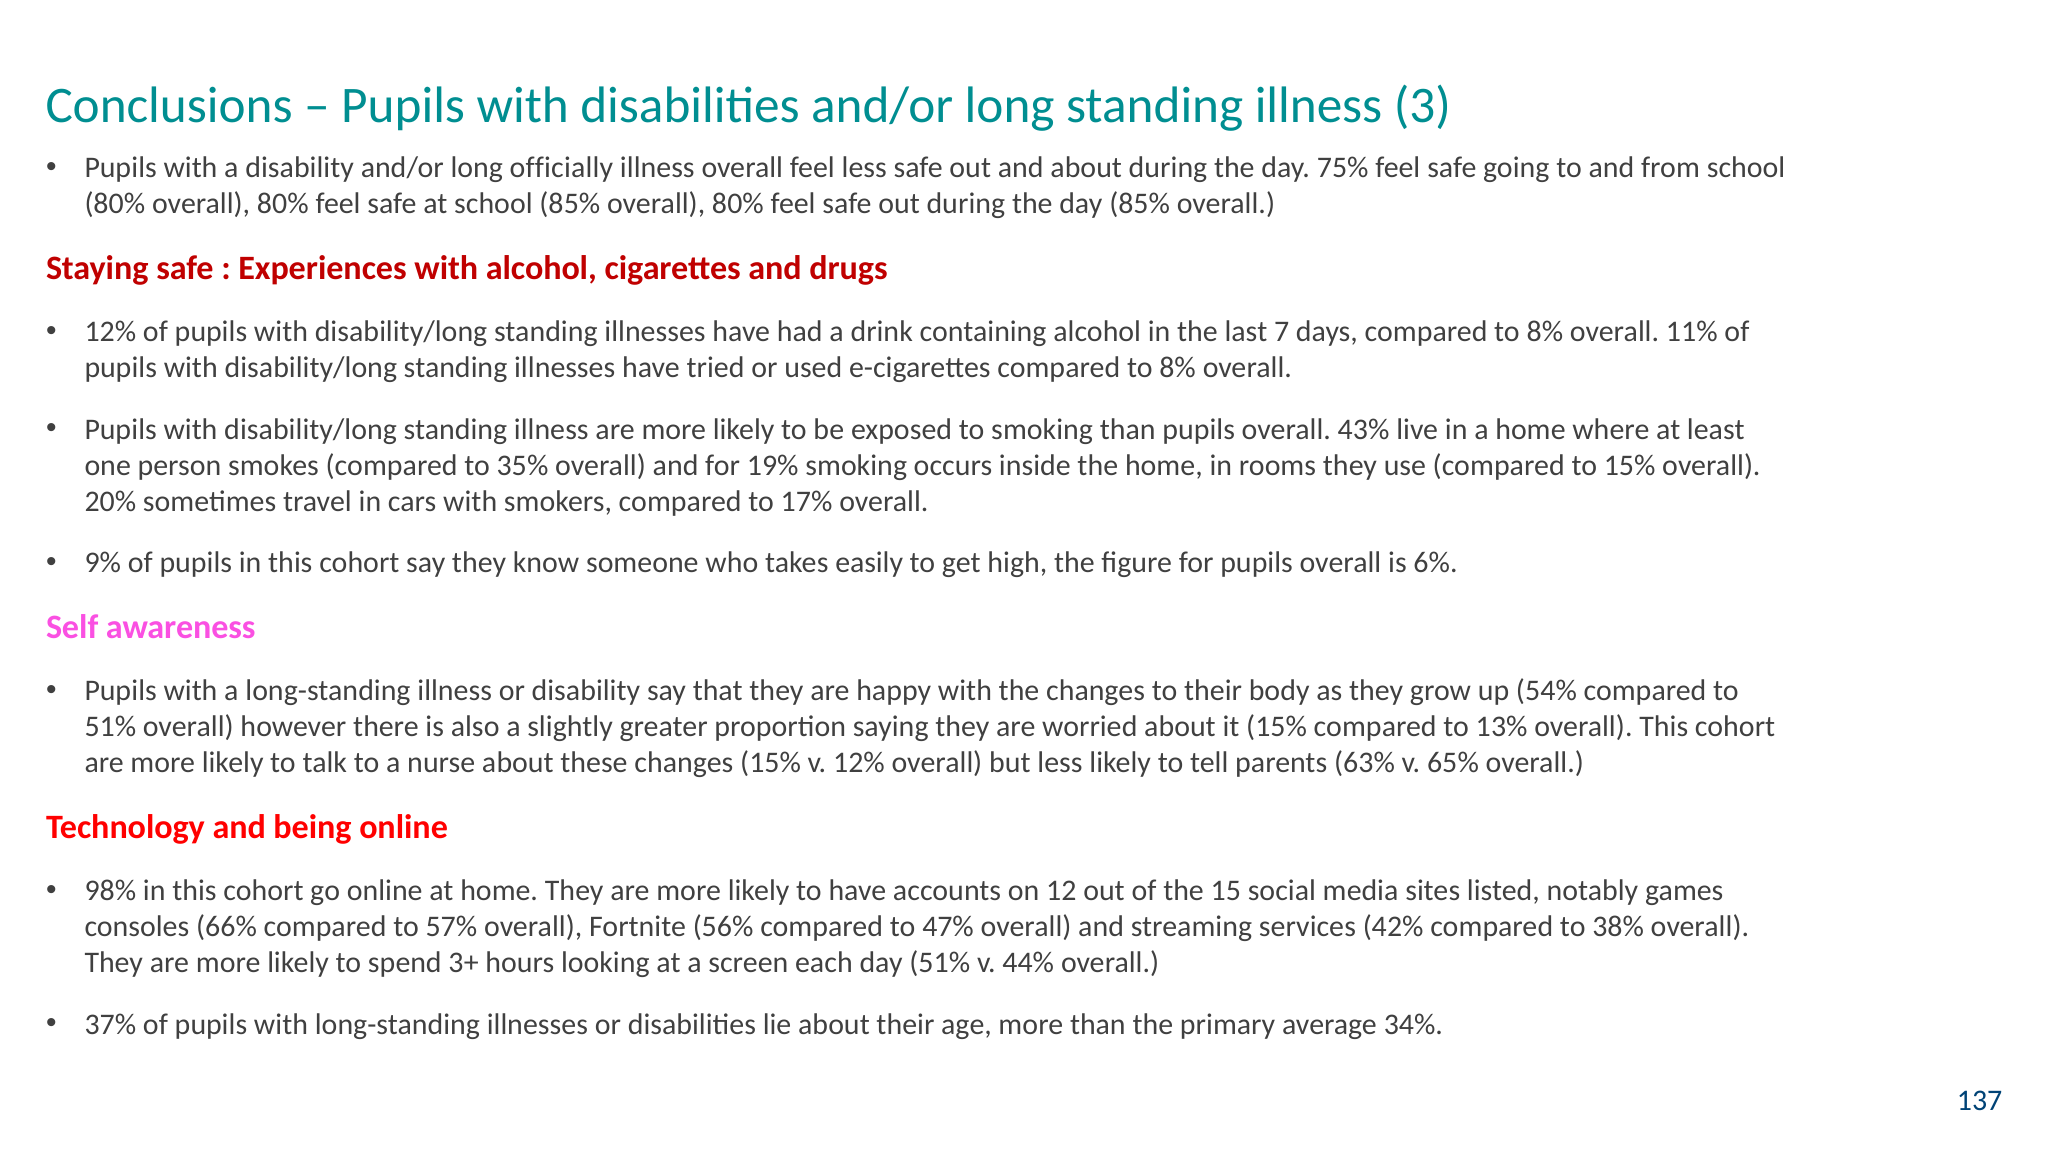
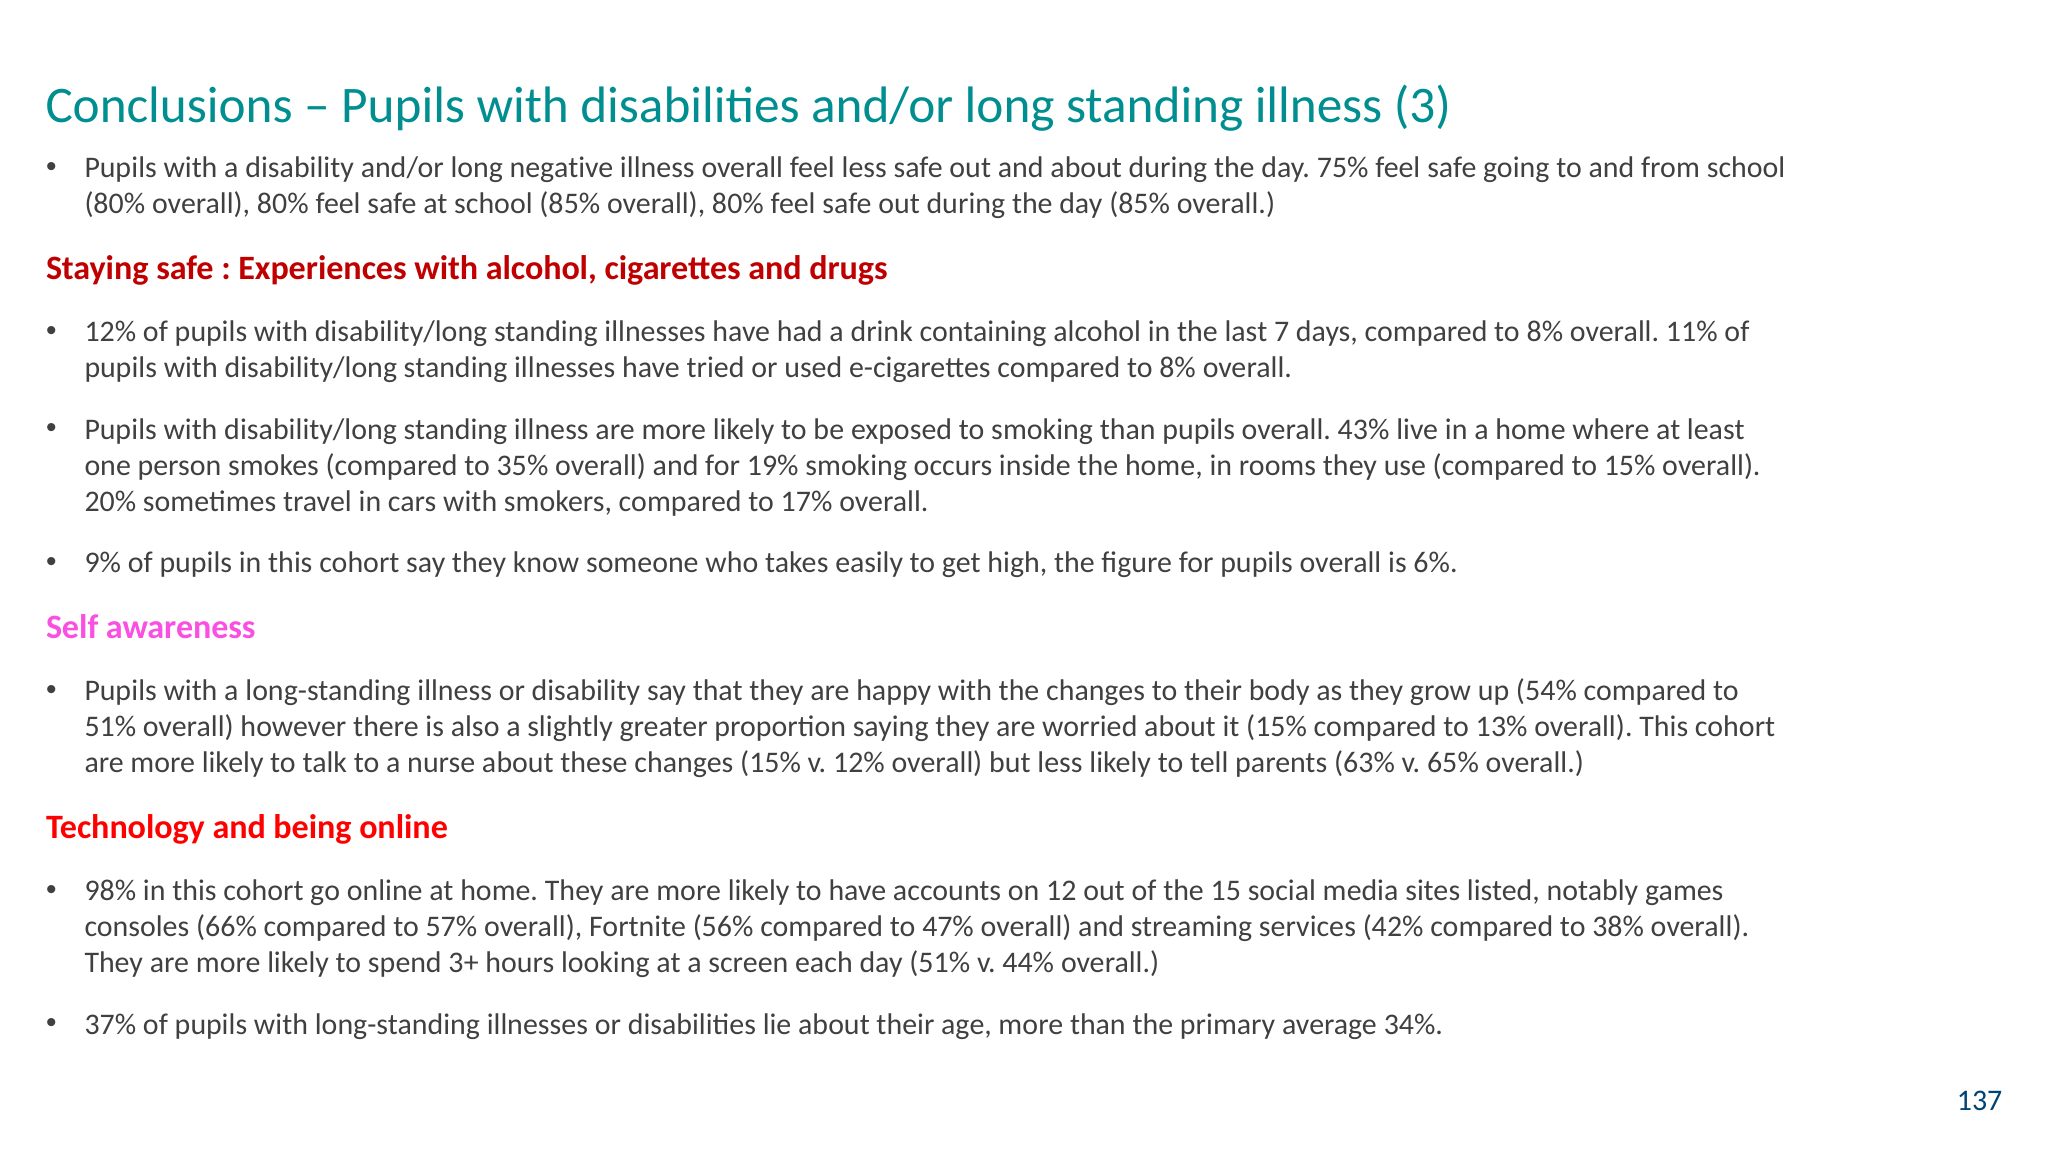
officially: officially -> negative
